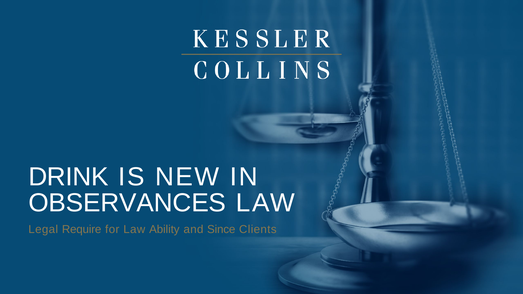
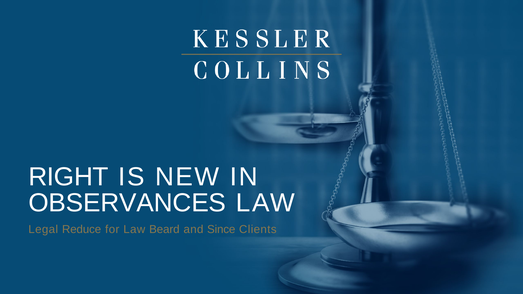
DRINK: DRINK -> RIGHT
Require: Require -> Reduce
Ability: Ability -> Beard
